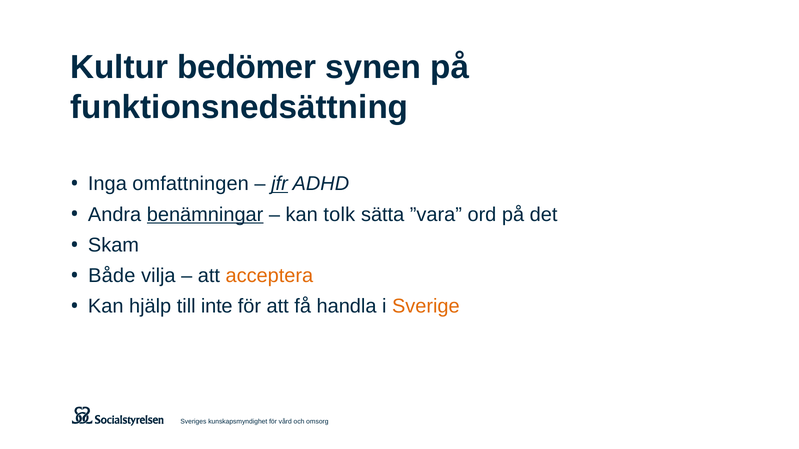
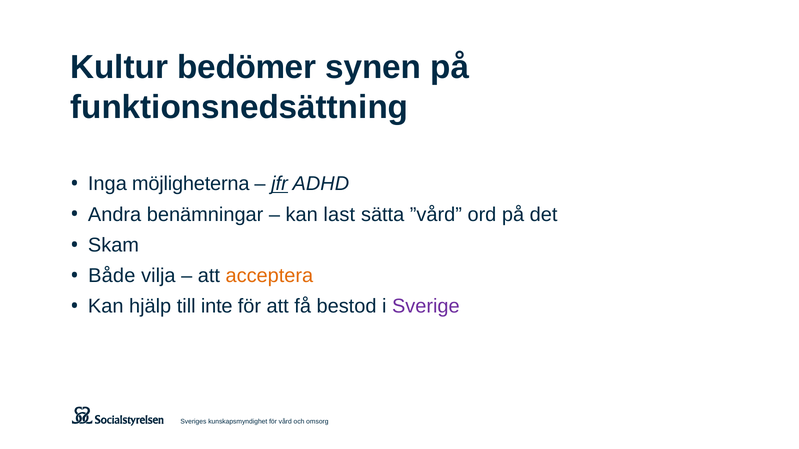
omfattningen: omfattningen -> möjligheterna
benämningar underline: present -> none
tolk: tolk -> last
”vara: ”vara -> ”vård
handla: handla -> bestod
Sverige colour: orange -> purple
